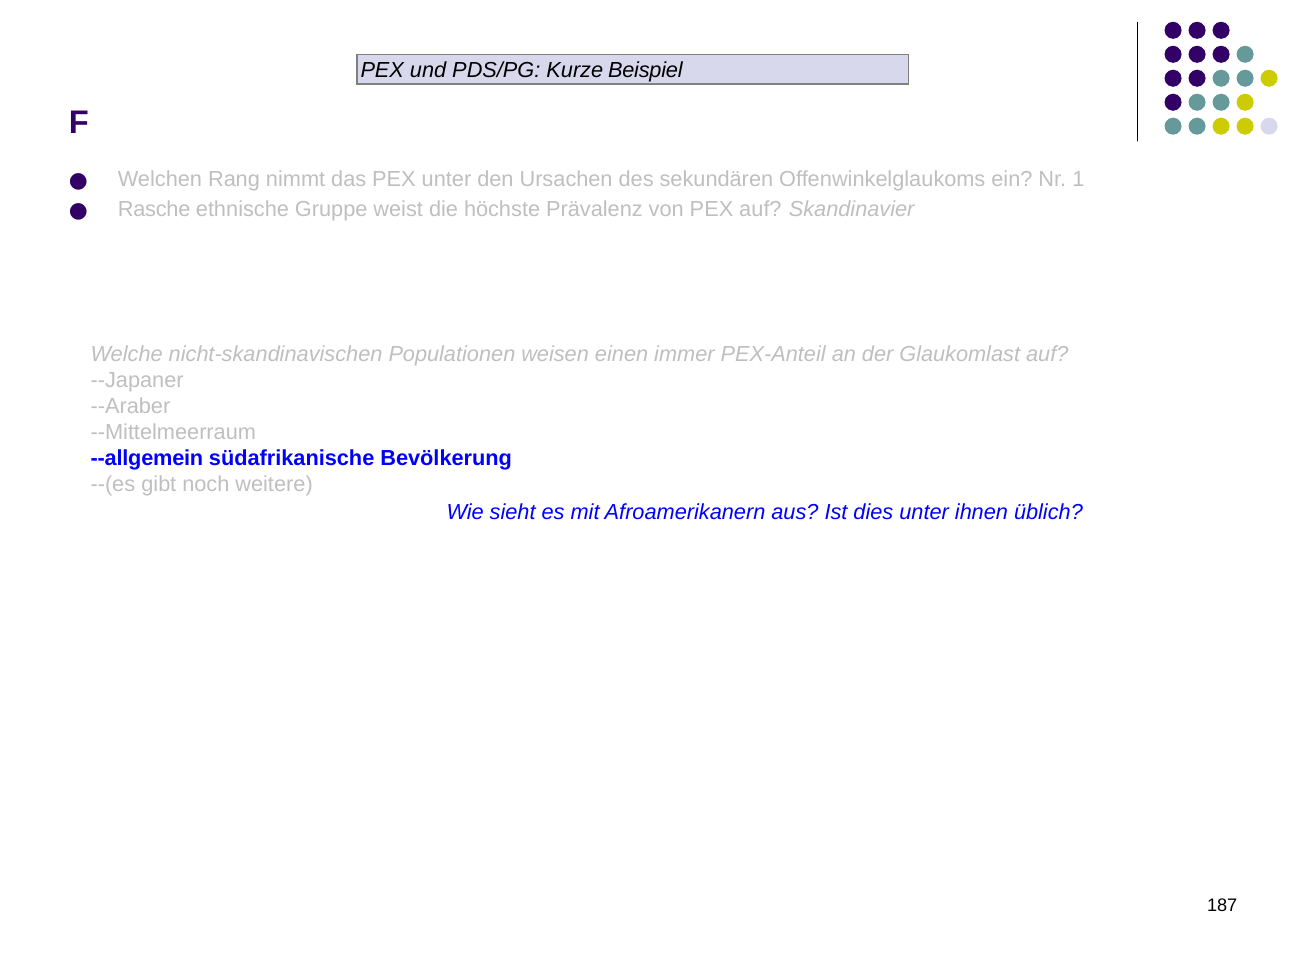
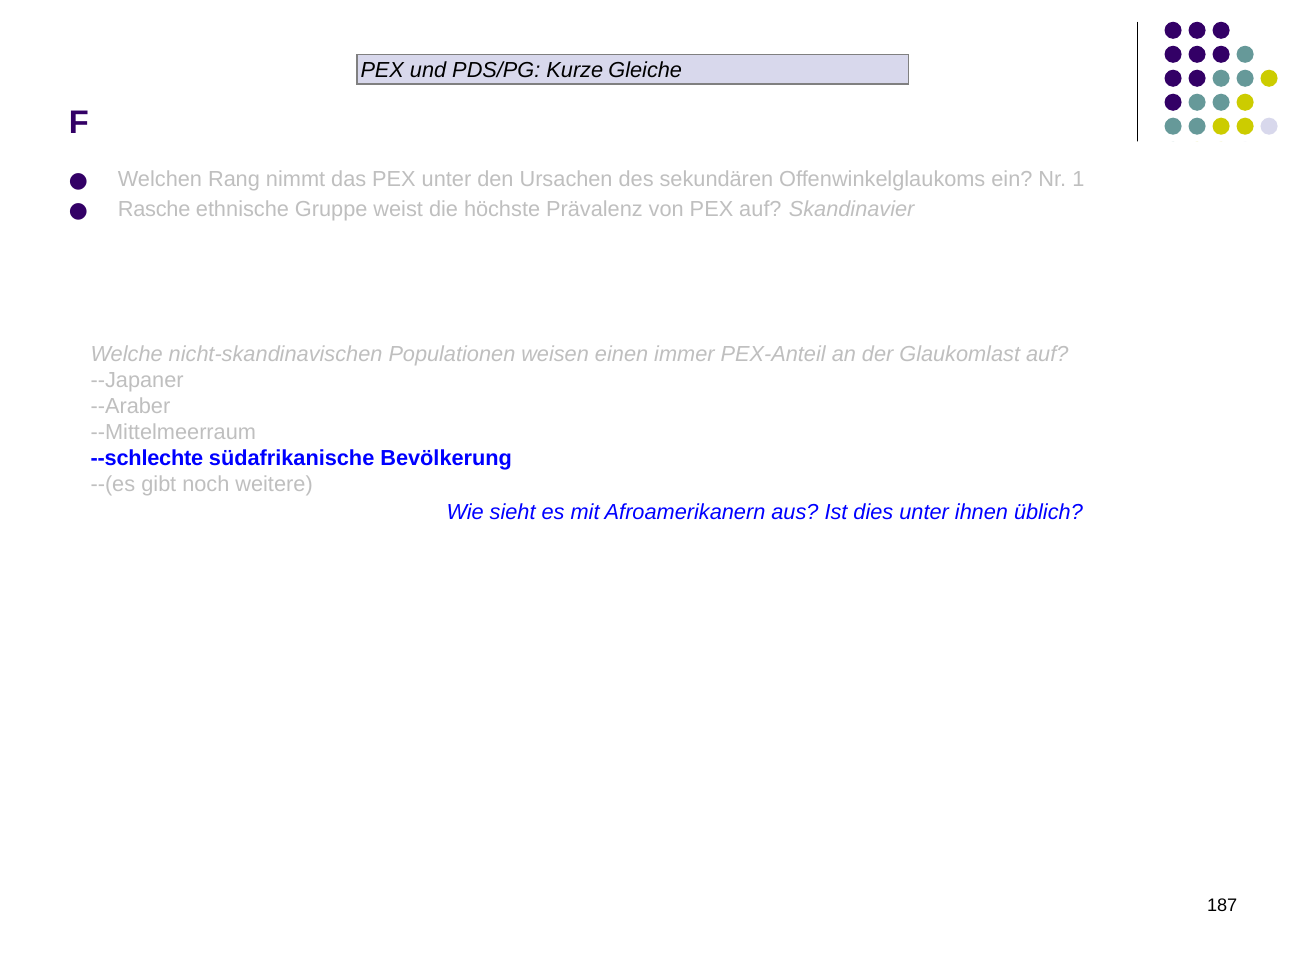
Beispiel: Beispiel -> Gleiche
--allgemein: --allgemein -> --schlechte
